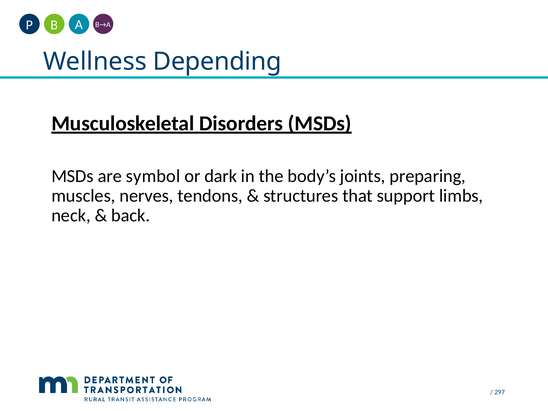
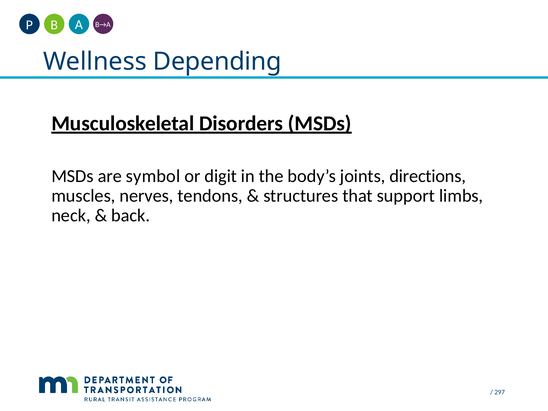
dark: dark -> digit
preparing: preparing -> directions
